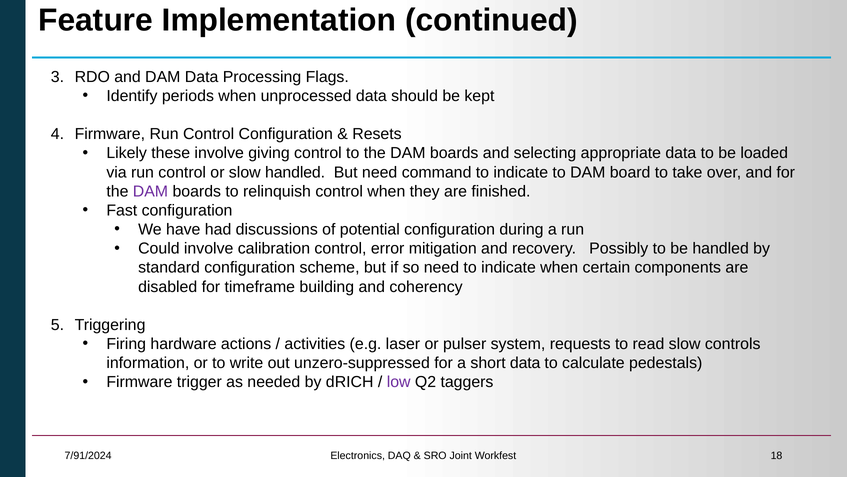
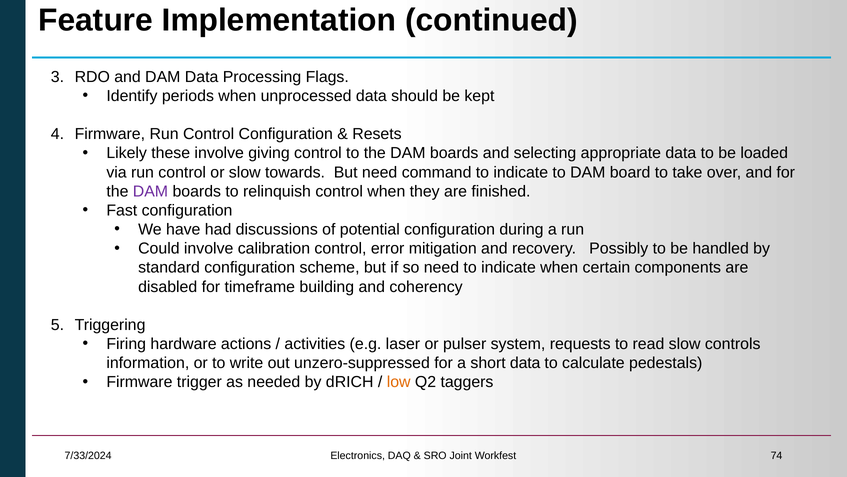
slow handled: handled -> towards
low colour: purple -> orange
7/91/2024: 7/91/2024 -> 7/33/2024
18: 18 -> 74
